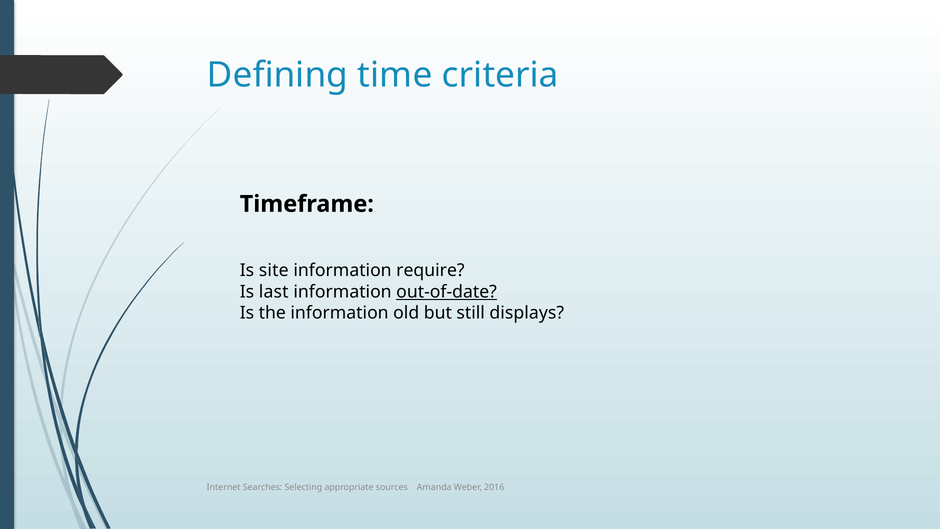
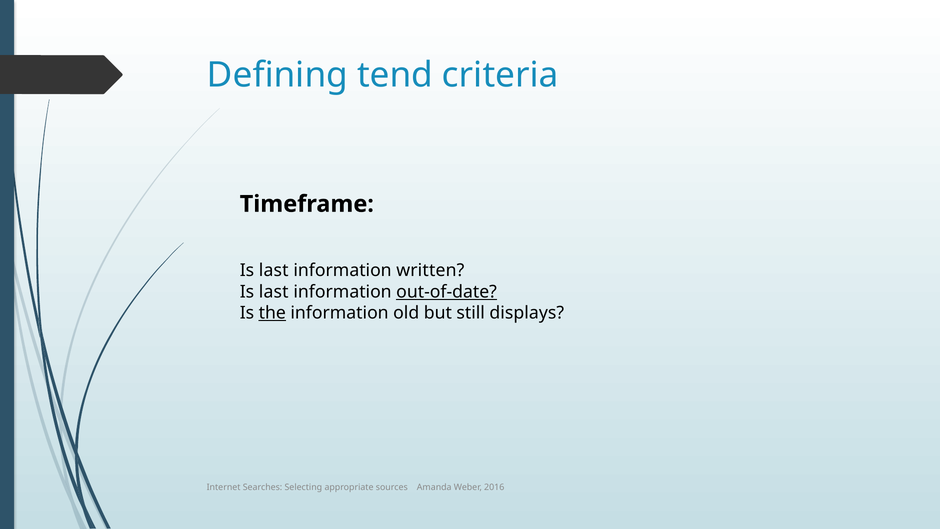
time: time -> tend
site at (274, 271): site -> last
require: require -> written
the underline: none -> present
